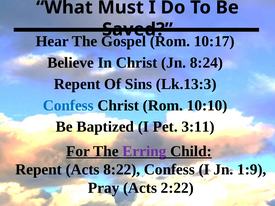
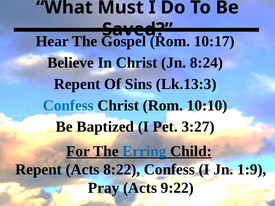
3:11: 3:11 -> 3:27
Erring colour: purple -> blue
2:22: 2:22 -> 9:22
